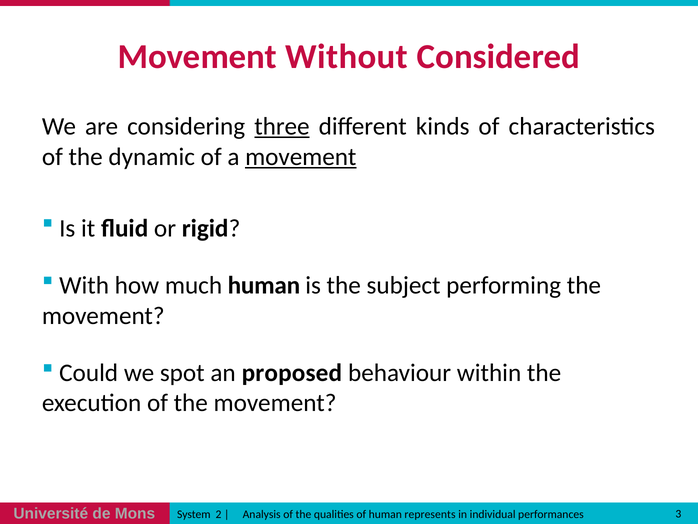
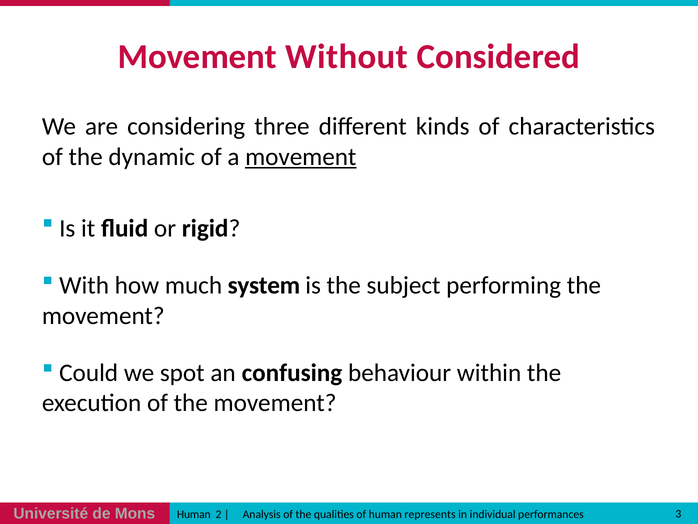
three underline: present -> none
much human: human -> system
proposed: proposed -> confusing
System at (194, 514): System -> Human
